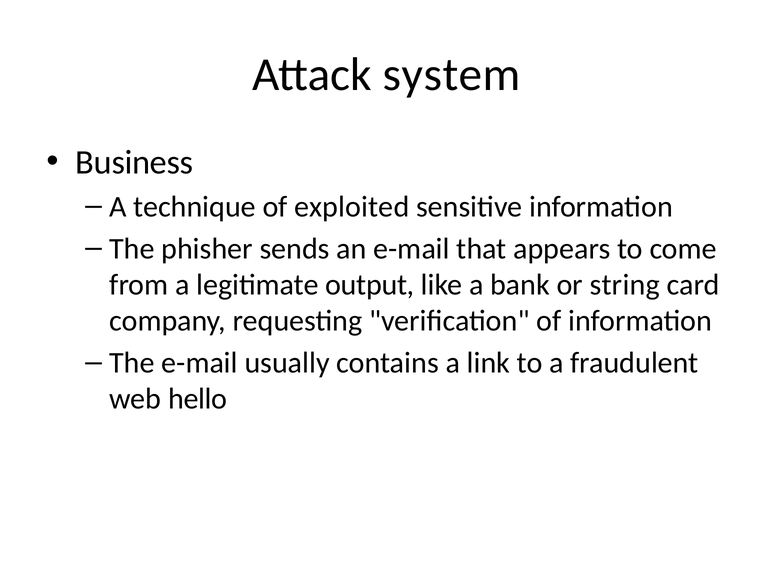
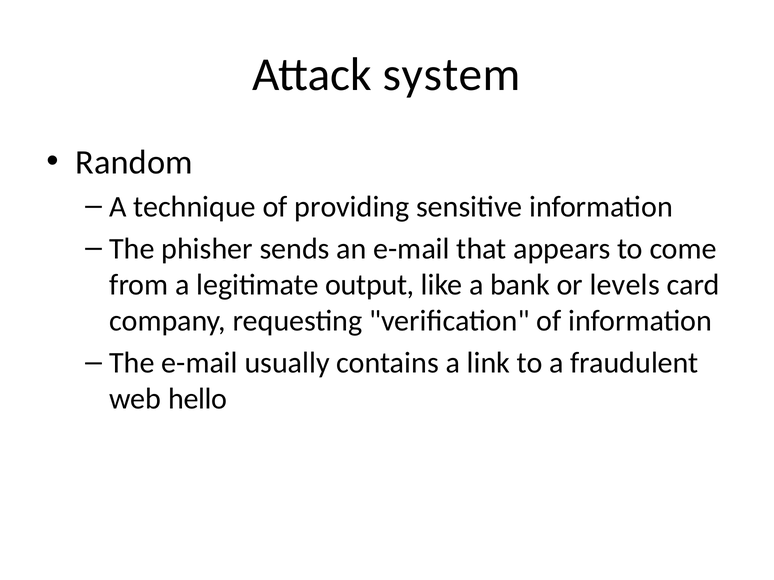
Business: Business -> Random
exploited: exploited -> providing
string: string -> levels
